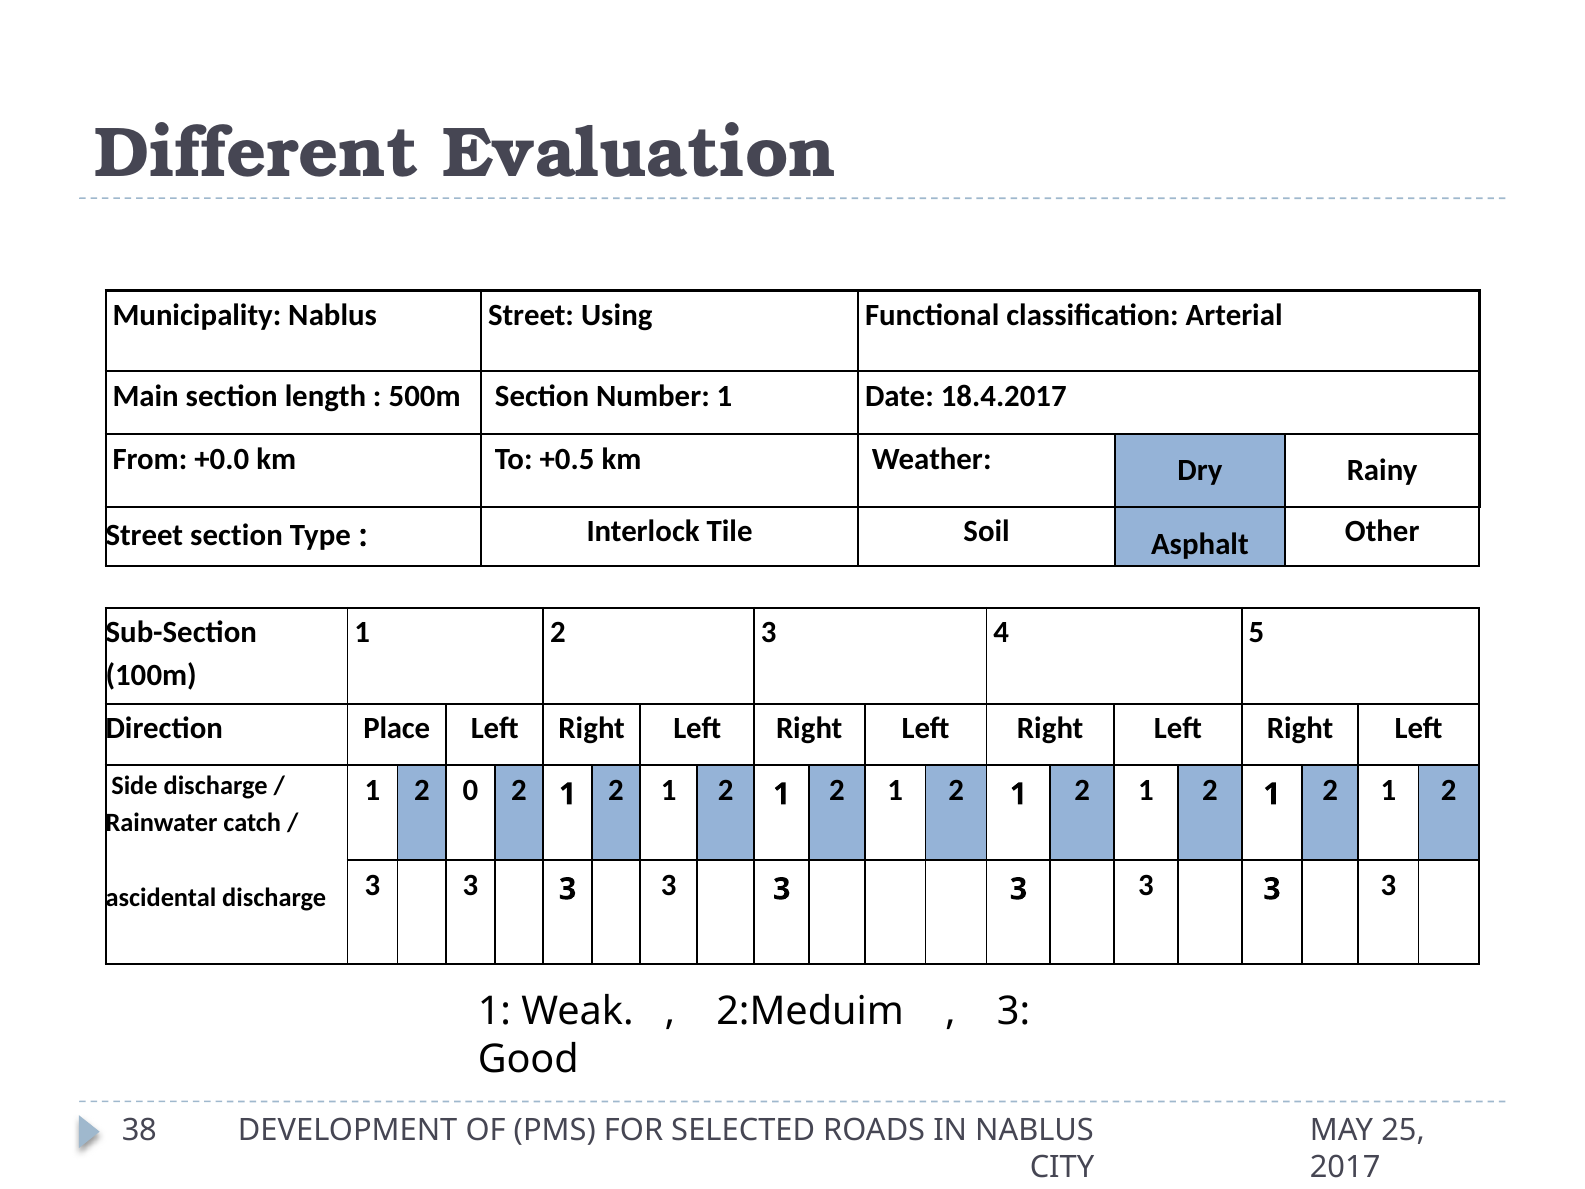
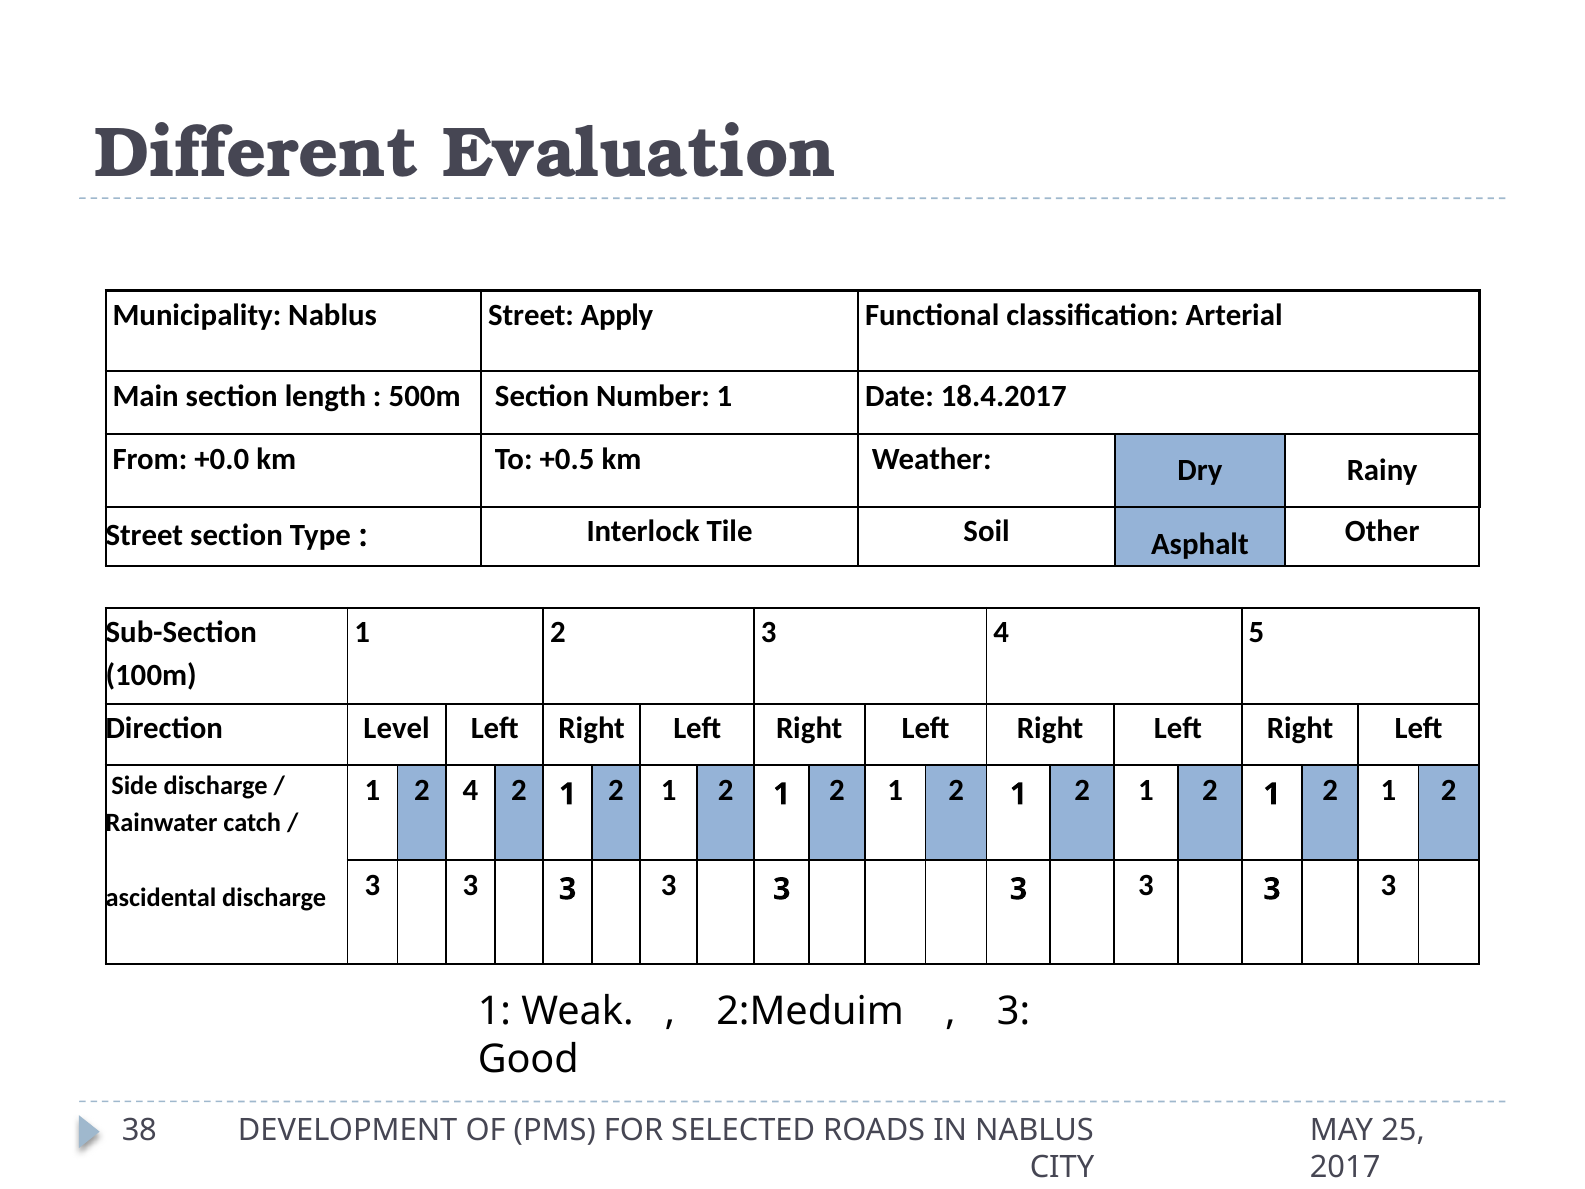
Using: Using -> Apply
Place: Place -> Level
2 0: 0 -> 4
